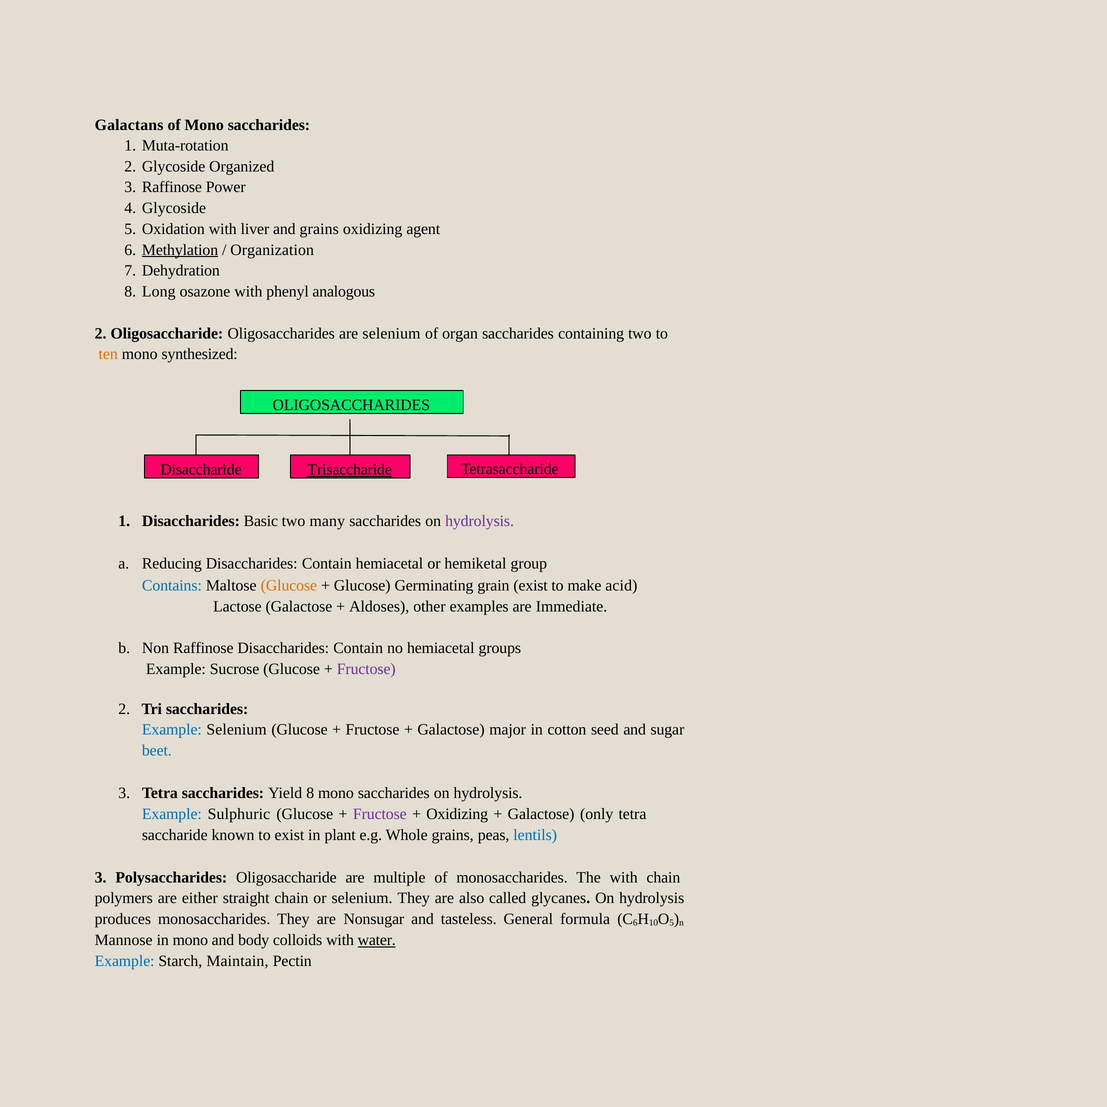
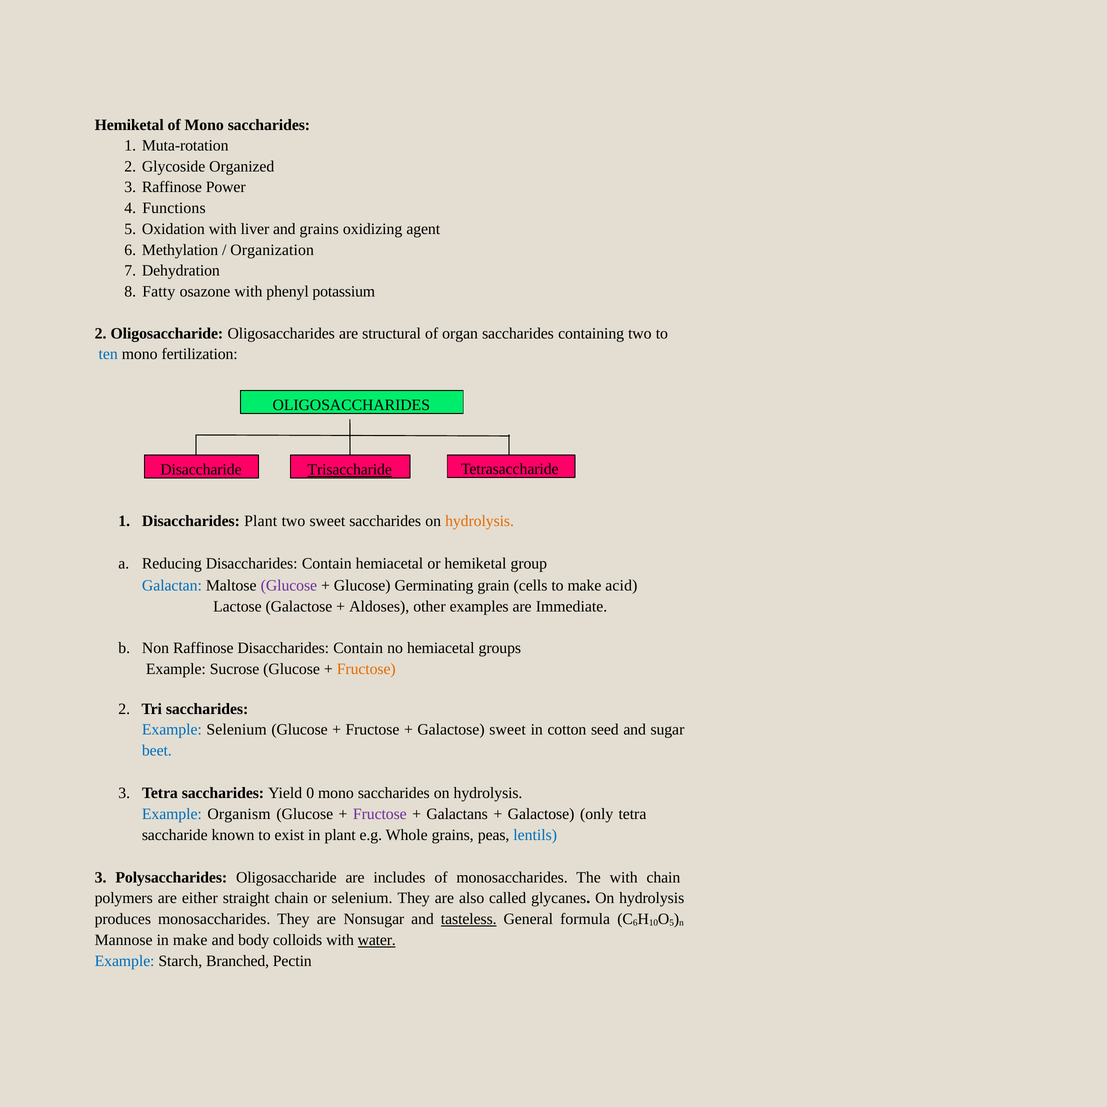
Galactans at (129, 125): Galactans -> Hemiketal
4 Glycoside: Glycoside -> Functions
Methylation underline: present -> none
Long: Long -> Fatty
analogous: analogous -> potassium
are selenium: selenium -> structural
ten colour: orange -> blue
synthesized: synthesized -> fertilization
Disaccharides Basic: Basic -> Plant
two many: many -> sweet
hydrolysis at (480, 521) colour: purple -> orange
Contains: Contains -> Galactan
Glucose at (289, 586) colour: orange -> purple
grain exist: exist -> cells
Fructose at (366, 669) colour: purple -> orange
Galactose major: major -> sweet
Yield 8: 8 -> 0
Sulphuric: Sulphuric -> Organism
Oxidizing at (457, 814): Oxidizing -> Galactans
multiple: multiple -> includes
tasteless underline: none -> present
in mono: mono -> make
Maintain: Maintain -> Branched
